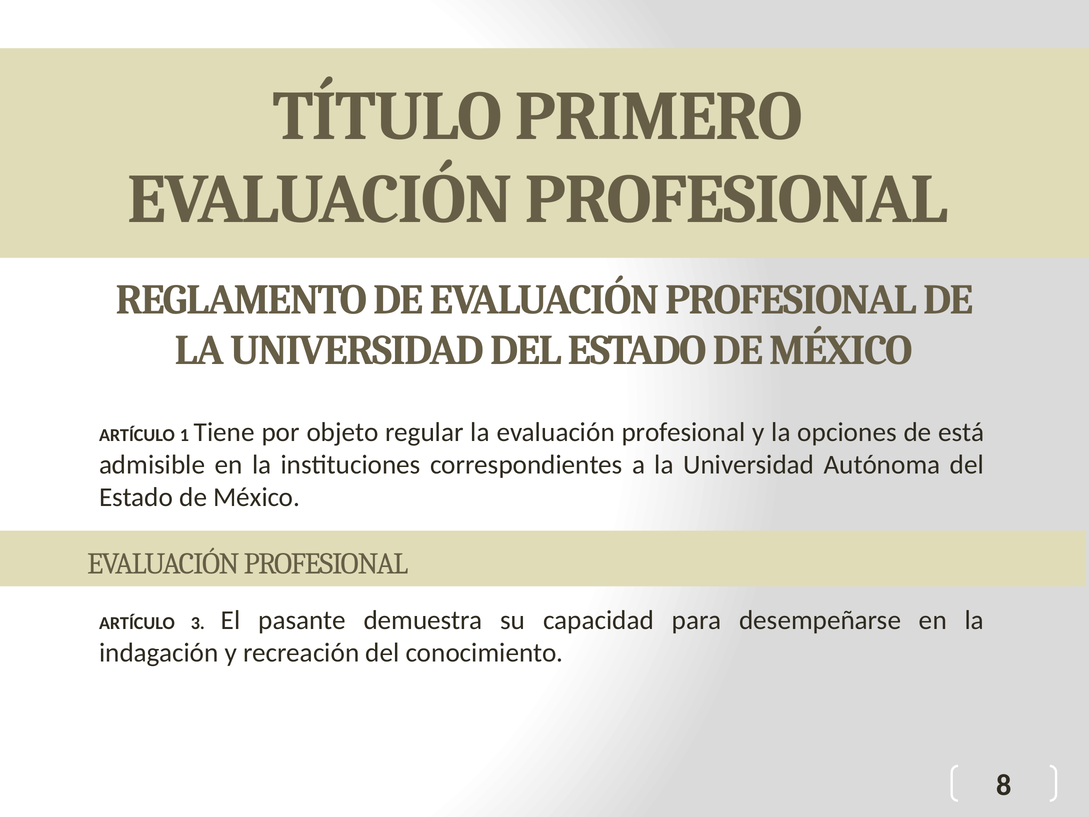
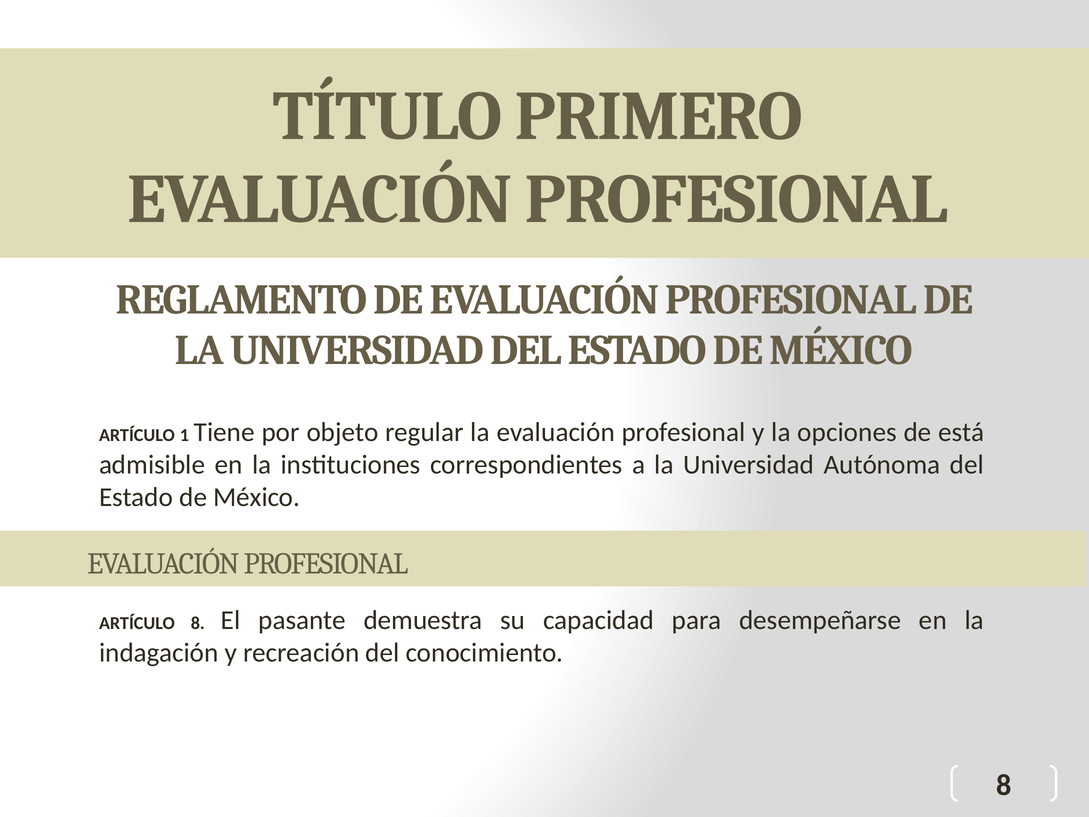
ARTÍCULO 3: 3 -> 8
